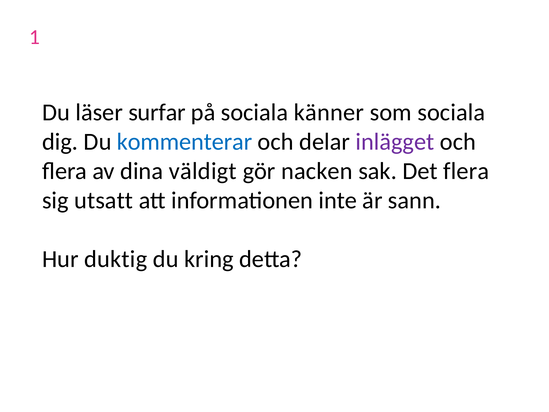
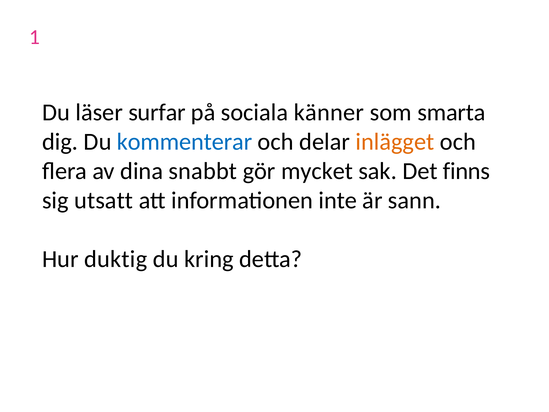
som sociala: sociala -> smarta
inlägget colour: purple -> orange
väldigt: väldigt -> snabbt
nacken: nacken -> mycket
Det flera: flera -> finns
